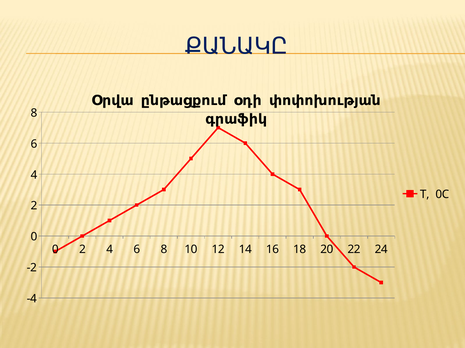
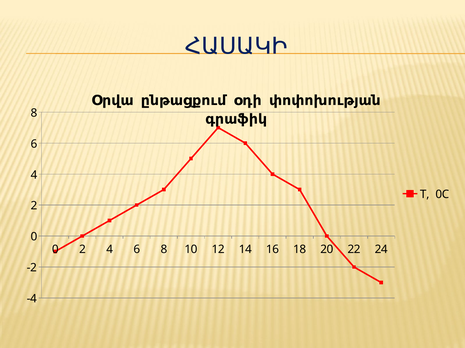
ՔԱՆԱԿԸ: ՔԱՆԱԿԸ -> ՀԱՍԱԿԻ
